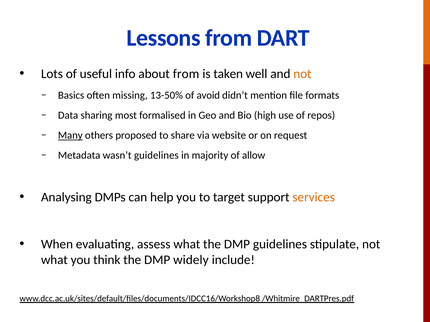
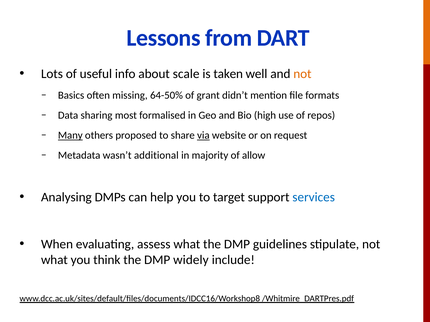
about from: from -> scale
13-50%: 13-50% -> 64-50%
avoid: avoid -> grant
via underline: none -> present
wasn’t guidelines: guidelines -> additional
services colour: orange -> blue
